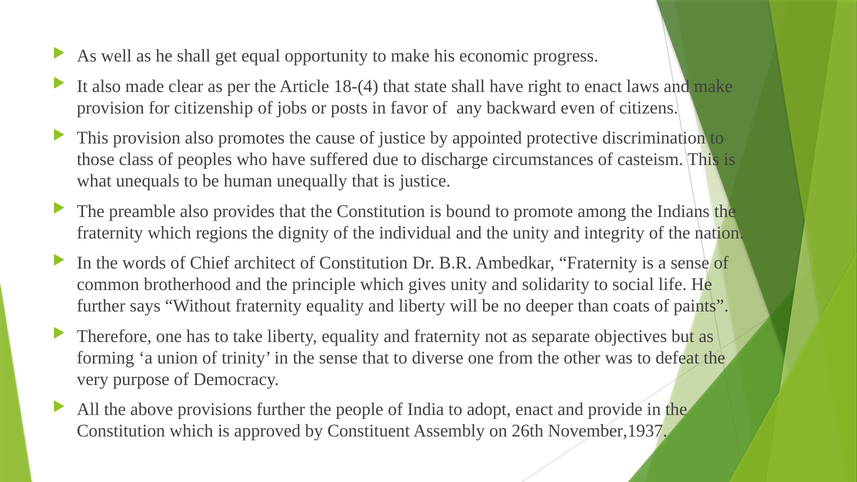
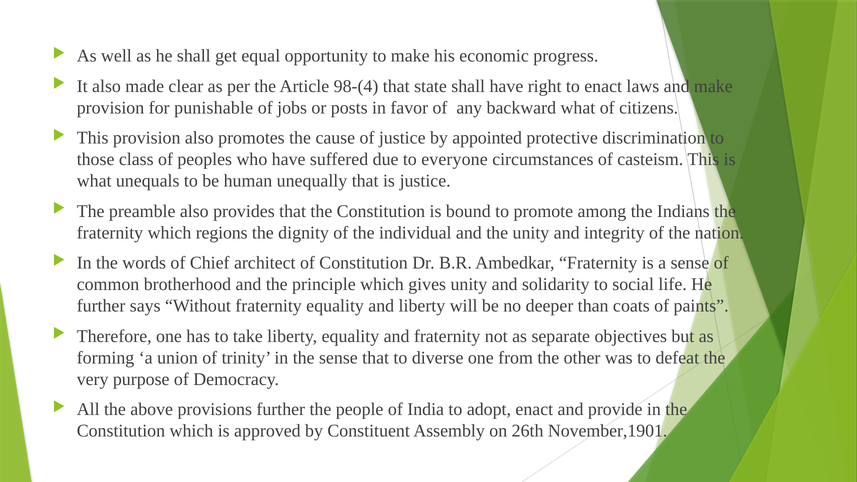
18-(4: 18-(4 -> 98-(4
citizenship: citizenship -> punishable
backward even: even -> what
discharge: discharge -> everyone
November,1937: November,1937 -> November,1901
